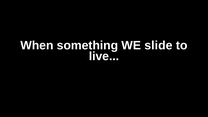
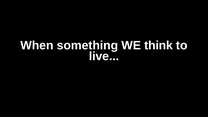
slide: slide -> think
